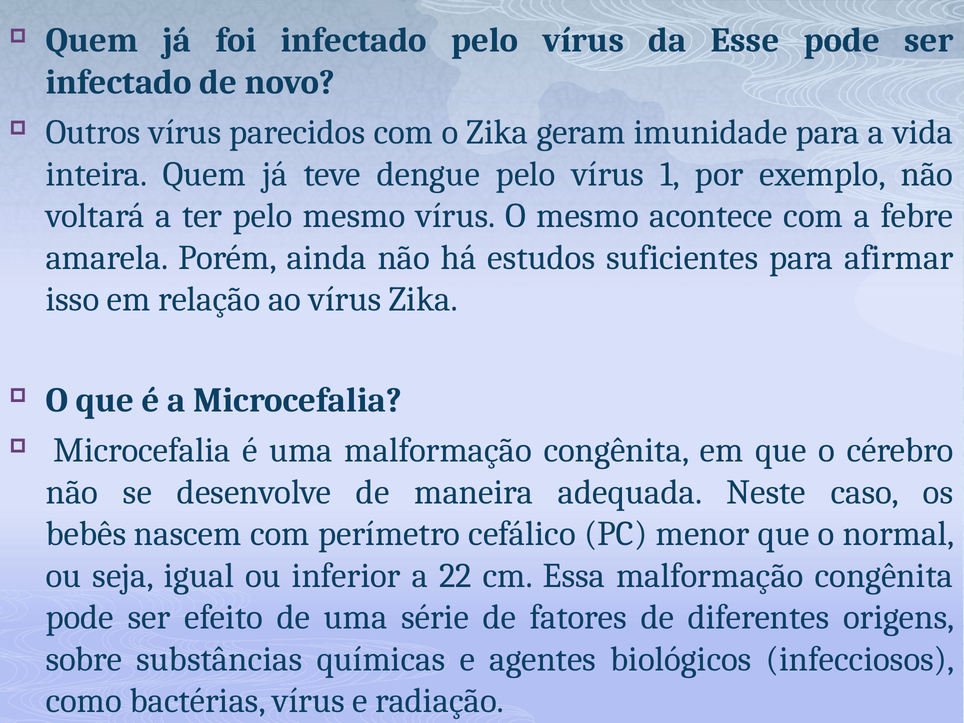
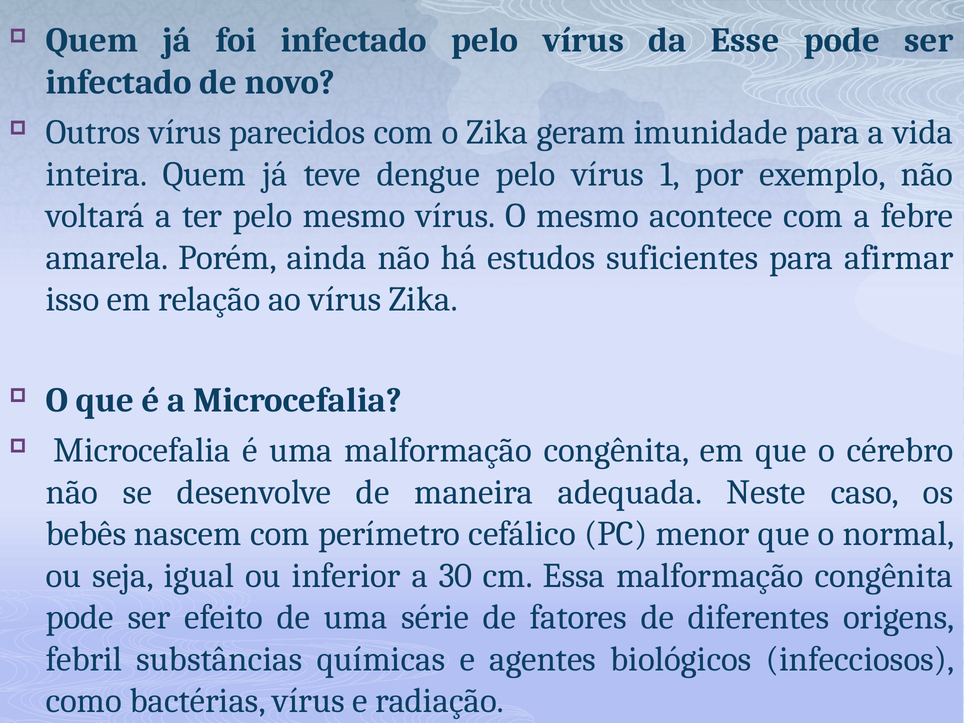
22: 22 -> 30
sobre: sobre -> febril
